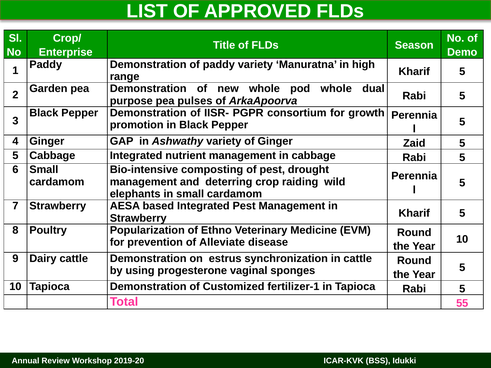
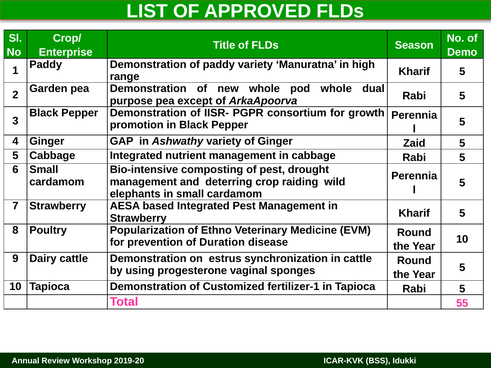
pulses: pulses -> except
Alleviate: Alleviate -> Duration
